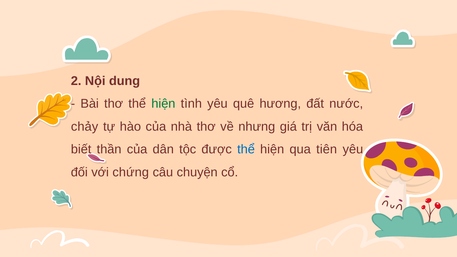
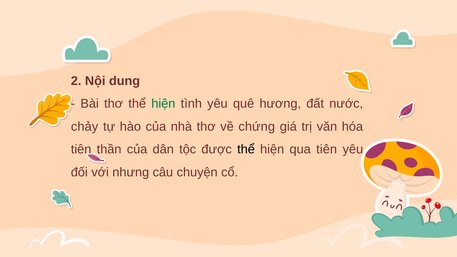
nhưng: nhưng -> chứng
biết at (81, 149): biết -> tiên
thể at (246, 149) colour: blue -> black
chứng: chứng -> nhưng
